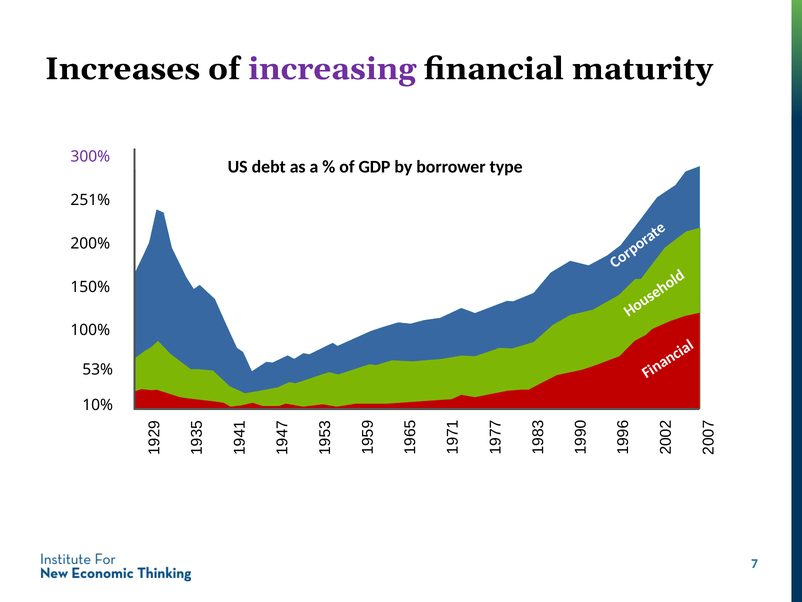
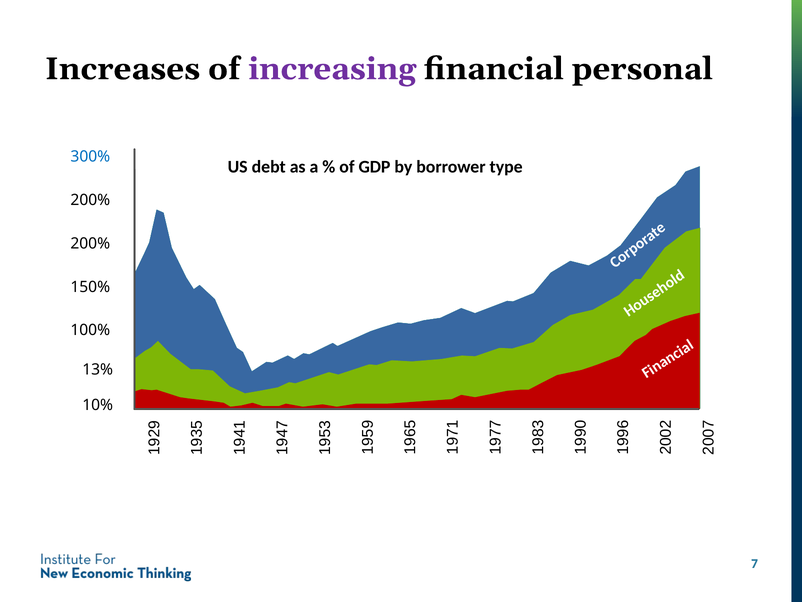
maturity: maturity -> personal
300% colour: purple -> blue
251% at (90, 200): 251% -> 200%
53%: 53% -> 13%
